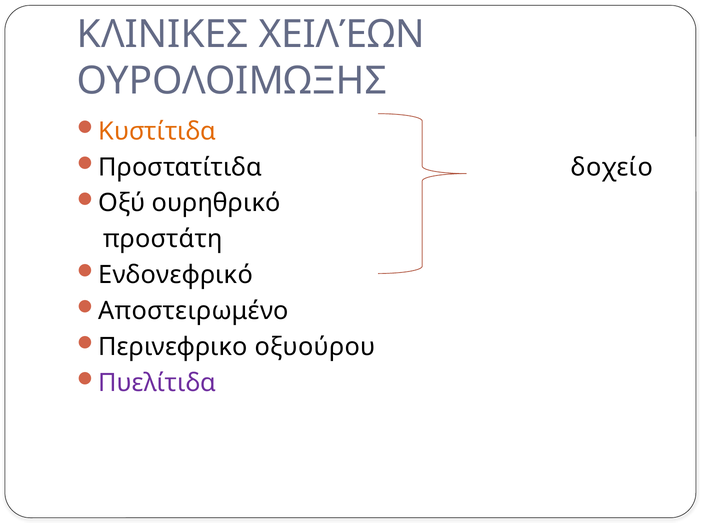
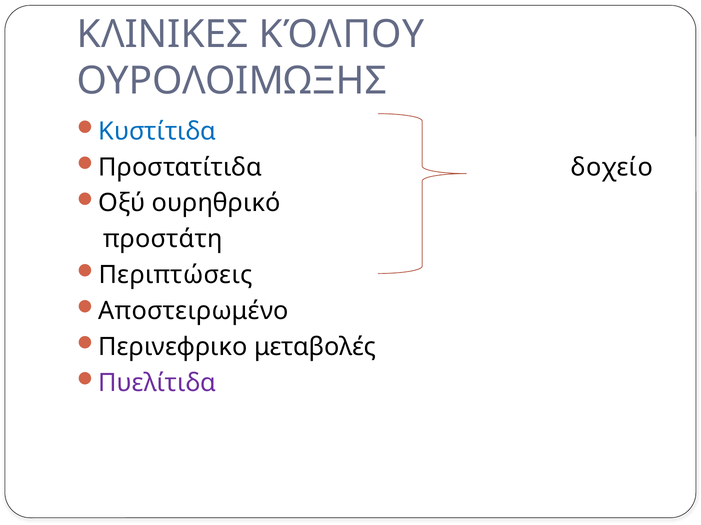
ΧΕΙΛΈΩΝ: ΧΕΙΛΈΩΝ -> ΚΌΛΠΟΥ
Κυστίτιδα colour: orange -> blue
Ενδονεφρικό: Ενδονεφρικό -> Περιπτώσεις
οξυούρου: οξυούρου -> μεταβολές
